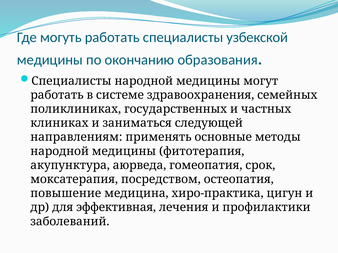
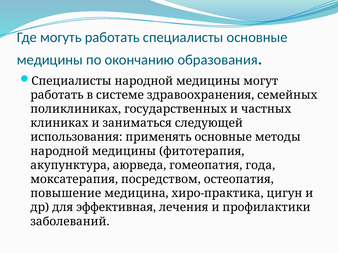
специалисты узбекской: узбекской -> основные
направлениям: направлениям -> использования
срок: срок -> года
